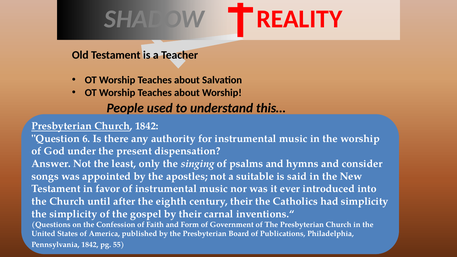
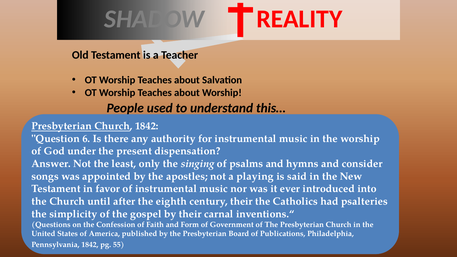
suitable: suitable -> playing
had simplicity: simplicity -> psalteries
